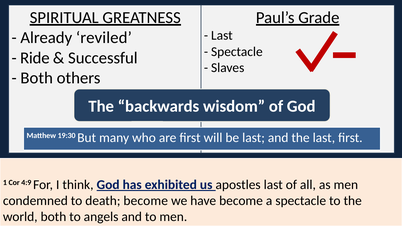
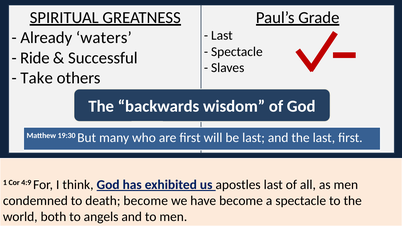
reviled: reviled -> waters
Both at (37, 78): Both -> Take
